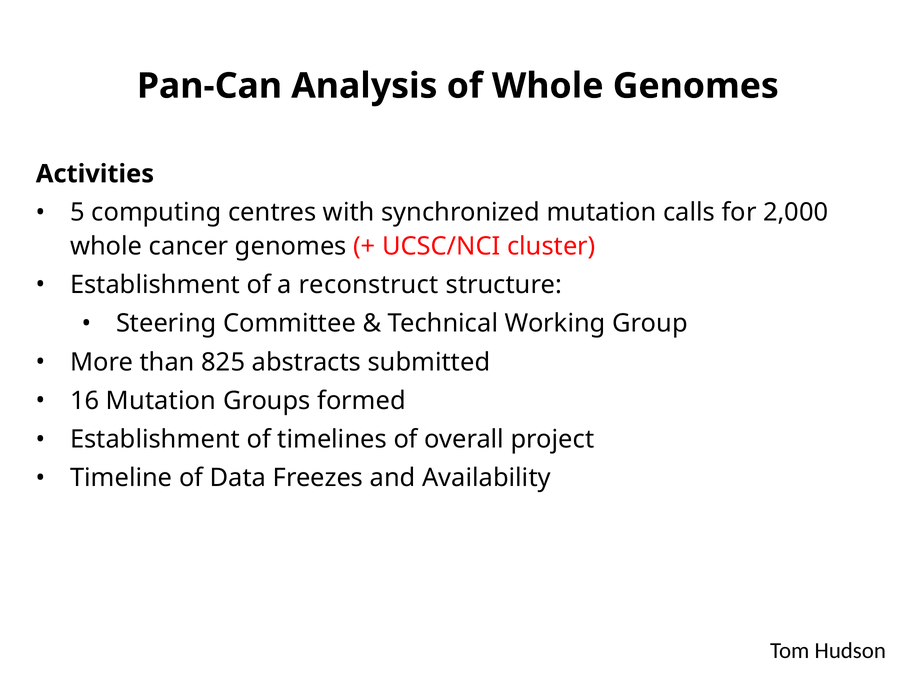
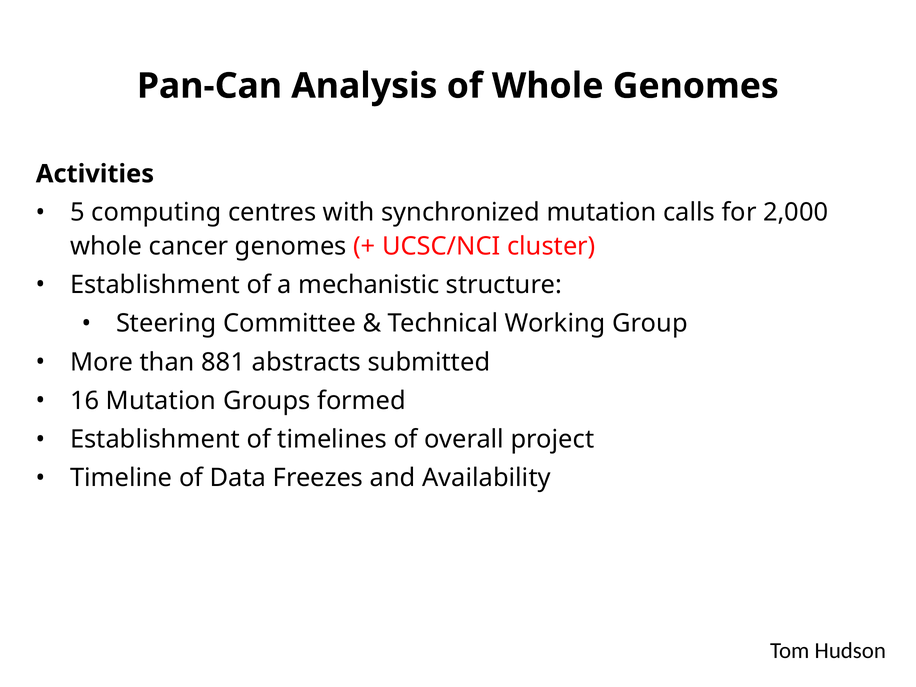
reconstruct: reconstruct -> mechanistic
825: 825 -> 881
